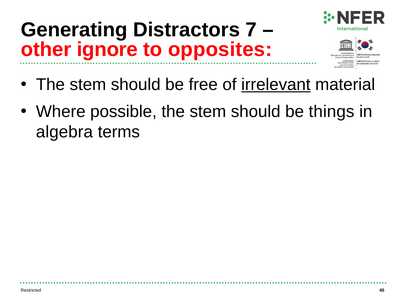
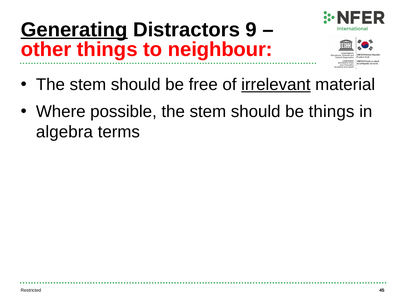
Generating underline: none -> present
7: 7 -> 9
other ignore: ignore -> things
opposites: opposites -> neighbour
